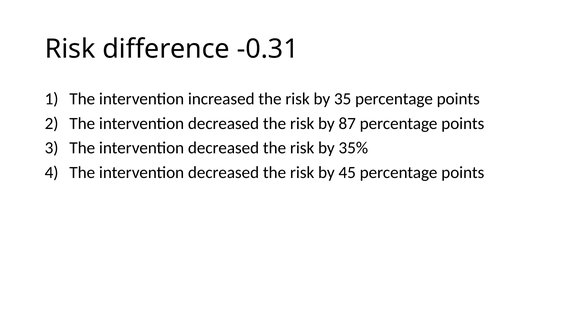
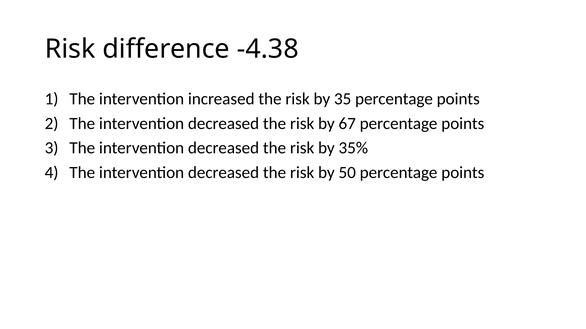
-0.31: -0.31 -> -4.38
87: 87 -> 67
45: 45 -> 50
